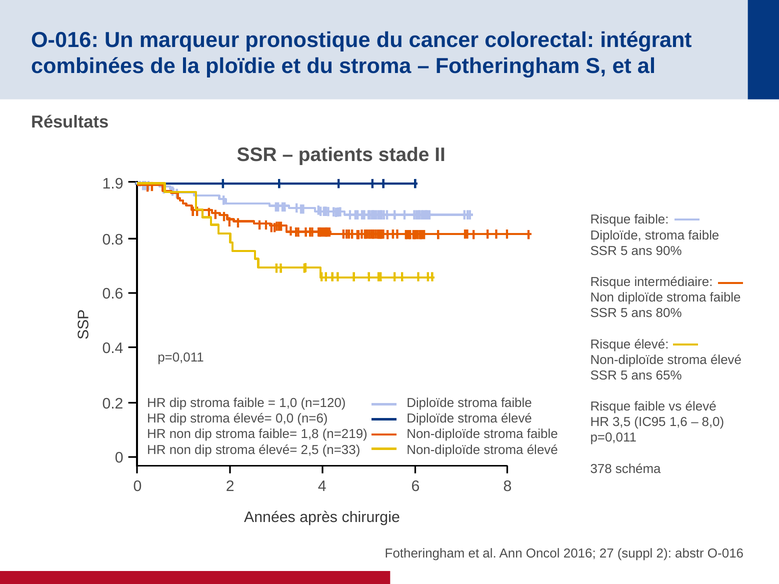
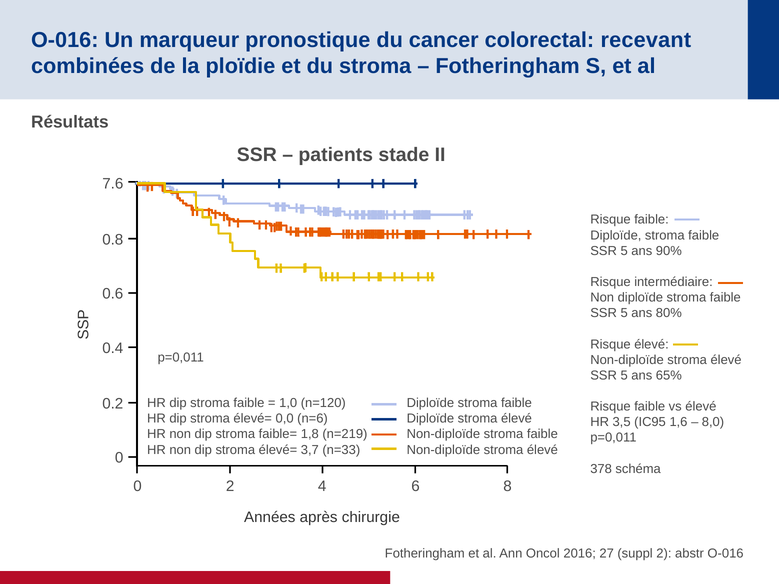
intégrant: intégrant -> recevant
1.9: 1.9 -> 7.6
2,5: 2,5 -> 3,7
